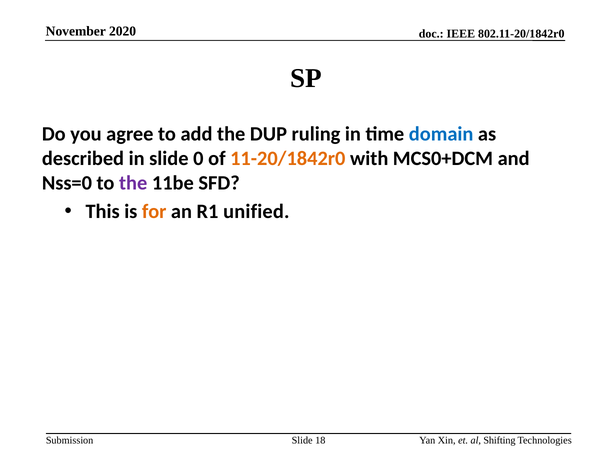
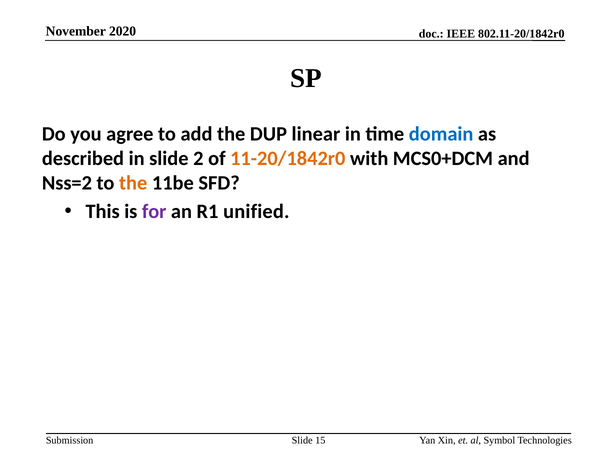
ruling: ruling -> linear
0: 0 -> 2
Nss=0: Nss=0 -> Nss=2
the at (133, 183) colour: purple -> orange
for colour: orange -> purple
18: 18 -> 15
Shifting: Shifting -> Symbol
